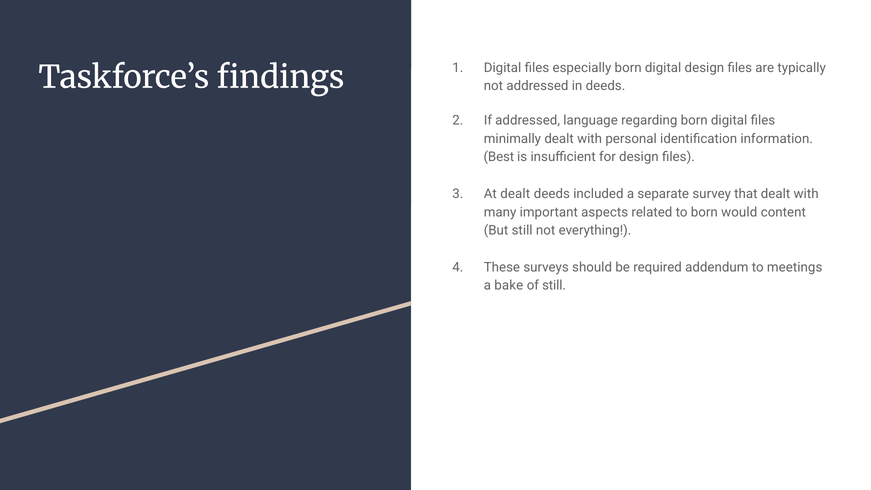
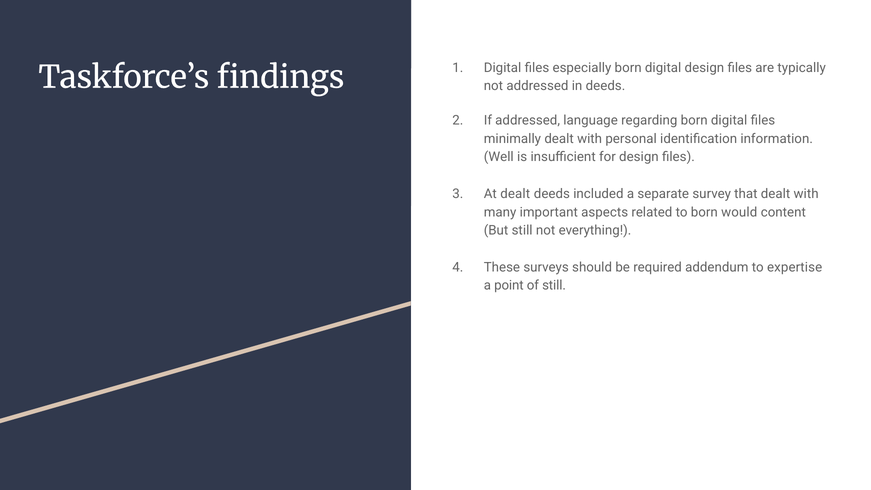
Best: Best -> Well
meetings: meetings -> expertise
bake: bake -> point
